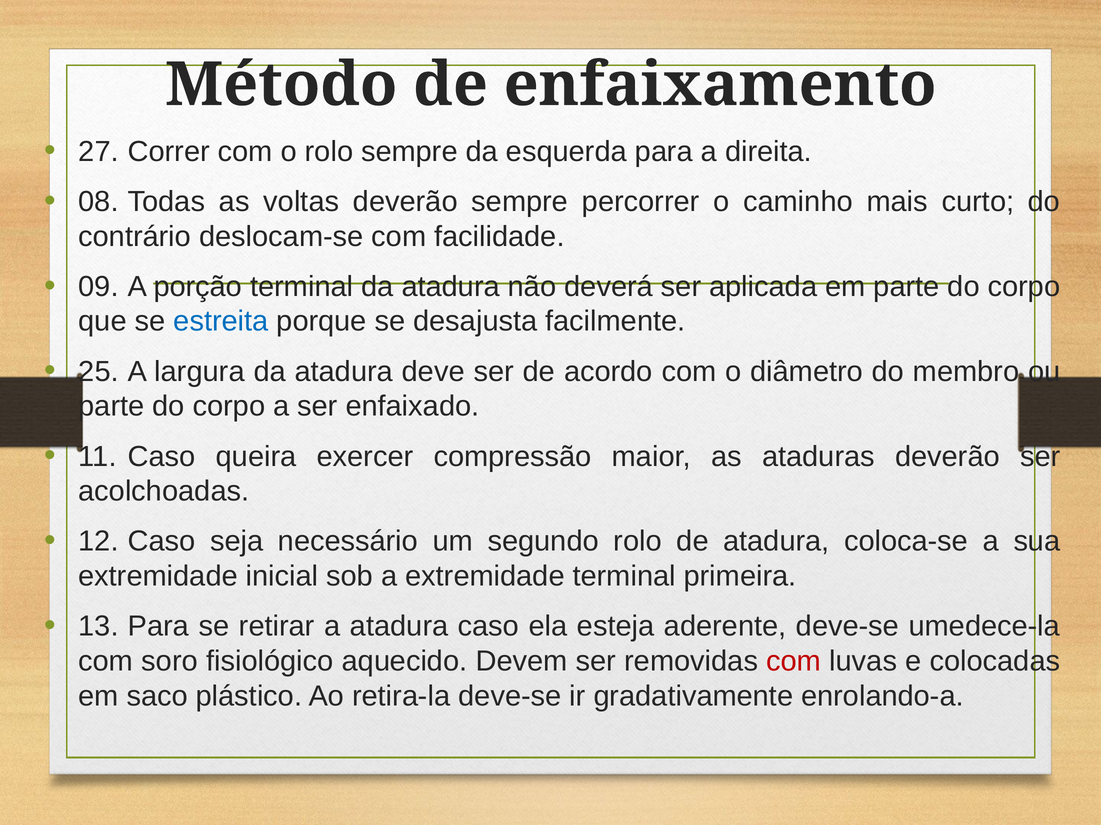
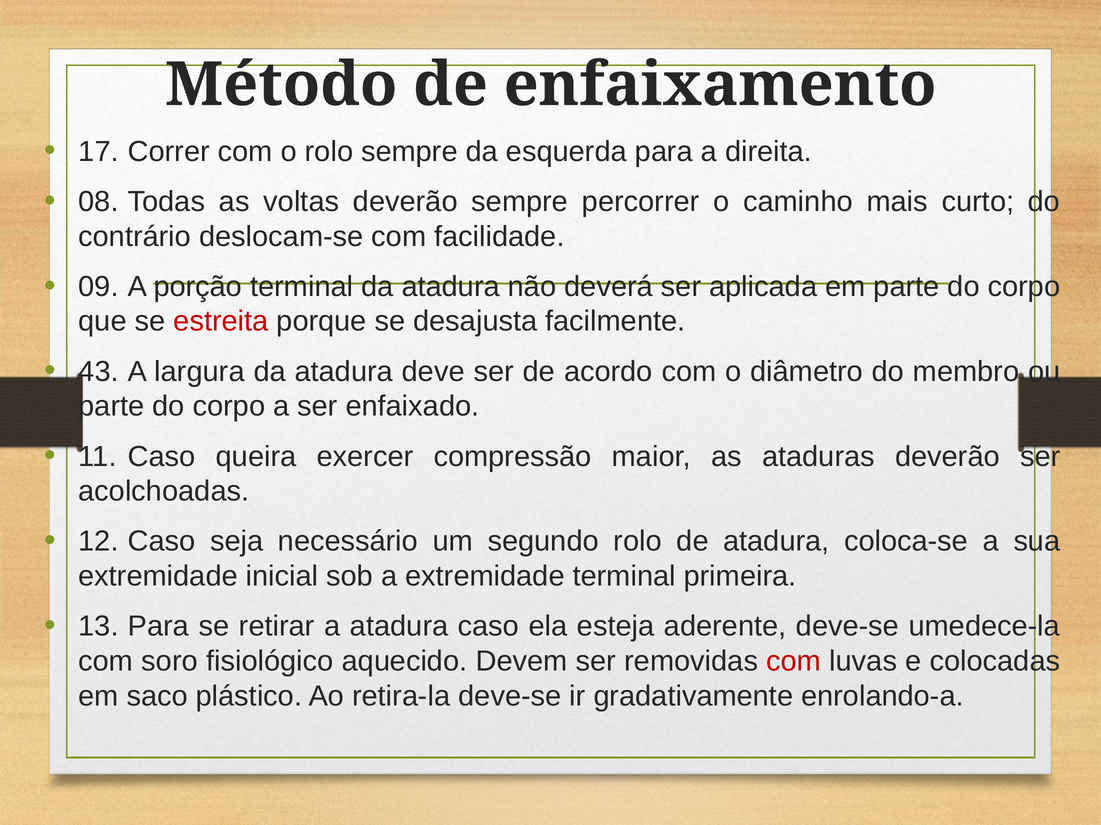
27: 27 -> 17
estreita colour: blue -> red
25: 25 -> 43
